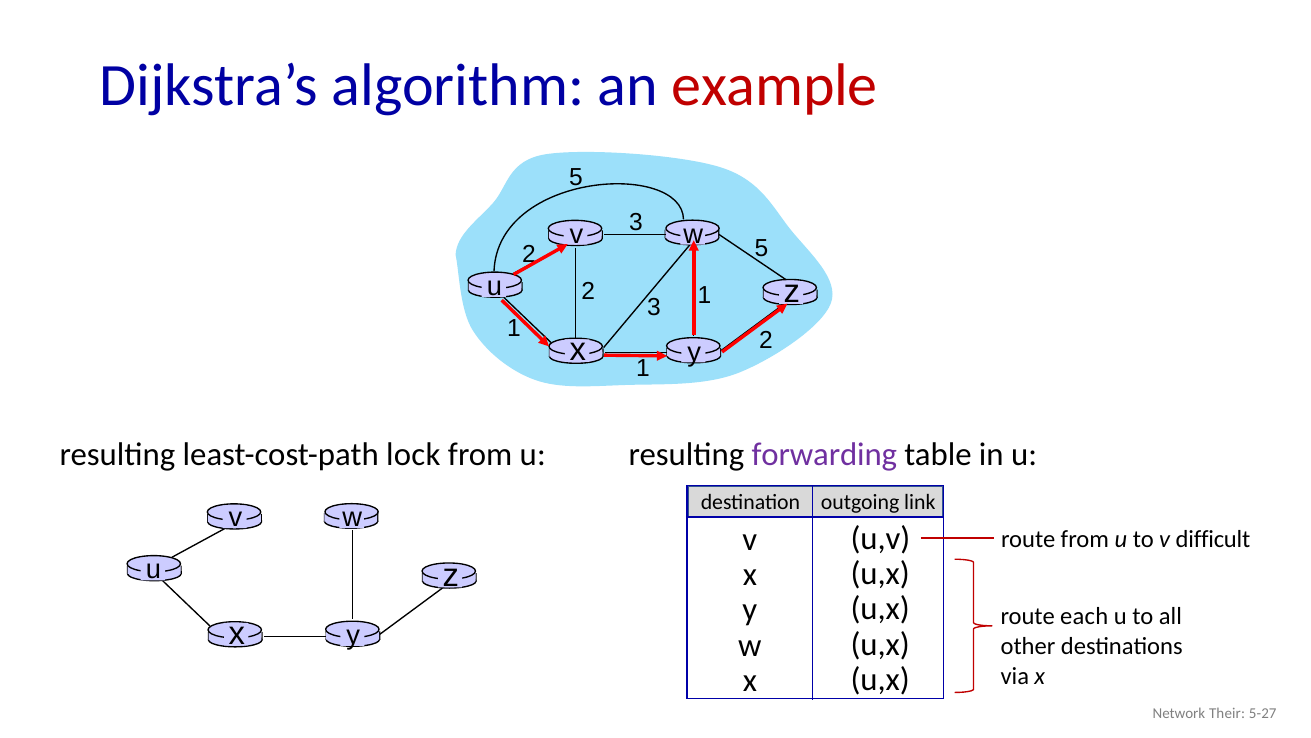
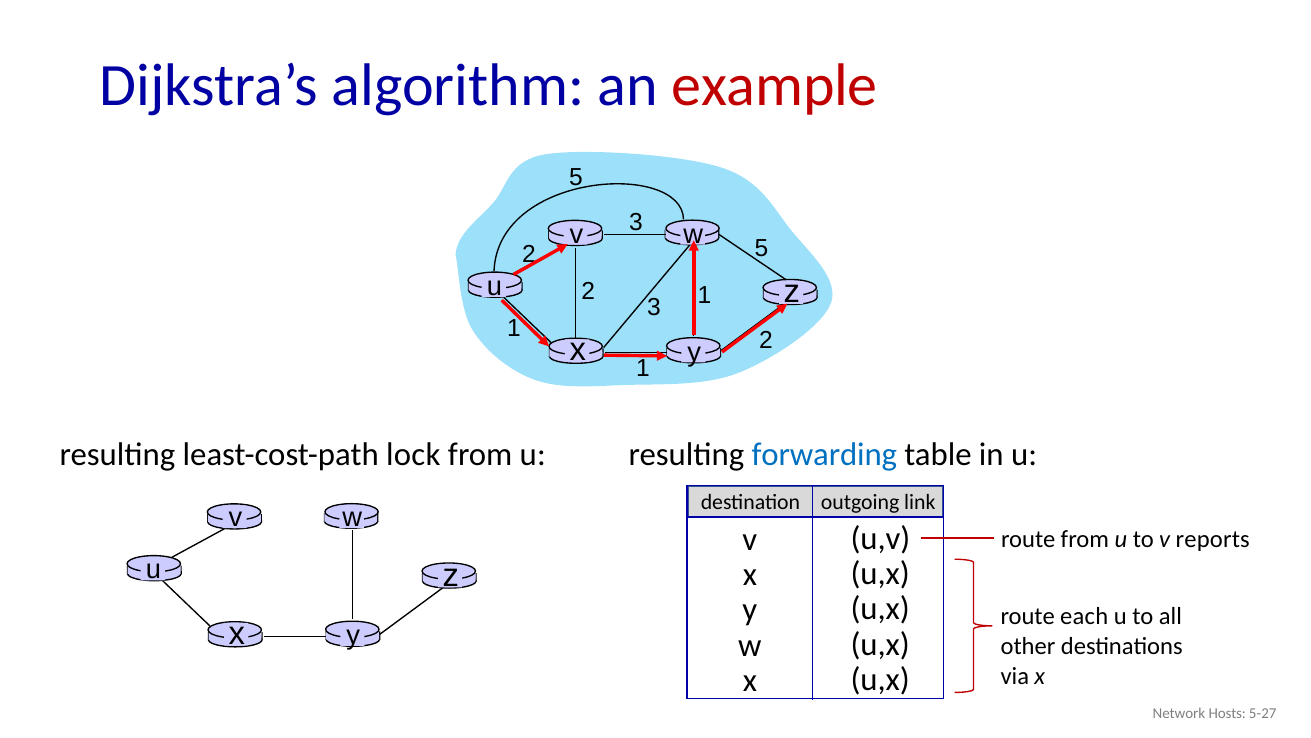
forwarding colour: purple -> blue
difficult: difficult -> reports
Their: Their -> Hosts
